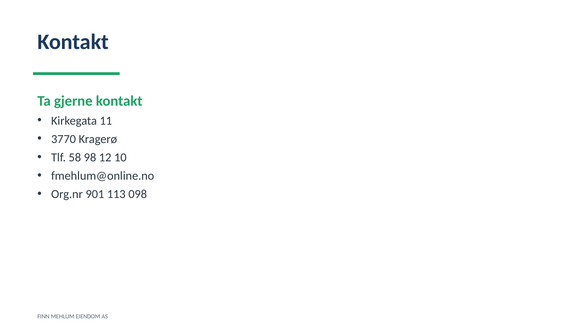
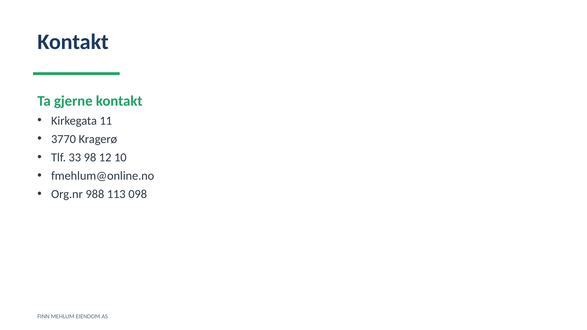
58: 58 -> 33
901: 901 -> 988
